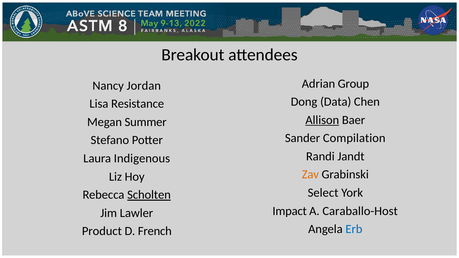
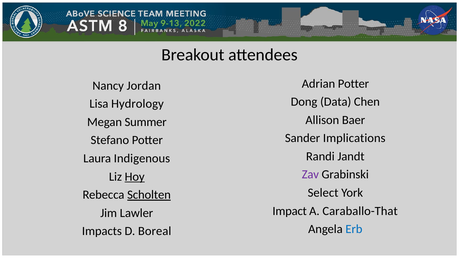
Adrian Group: Group -> Potter
Resistance: Resistance -> Hydrology
Allison underline: present -> none
Compilation: Compilation -> Implications
Zav colour: orange -> purple
Hoy underline: none -> present
Caraballo-Host: Caraballo-Host -> Caraballo-That
Product: Product -> Impacts
French: French -> Boreal
